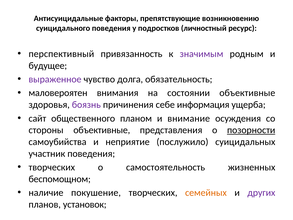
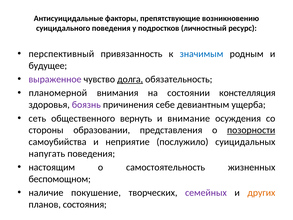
значимым colour: purple -> blue
долга underline: none -> present
маловероятен: маловероятен -> планомерной
состоянии объективные: объективные -> констелляция
информация: информация -> девиантным
сайт: сайт -> сеть
планом: планом -> вернуть
стороны объективные: объективные -> образовании
участник: участник -> напугать
творческих at (52, 167): творческих -> настоящим
семейных colour: orange -> purple
других colour: purple -> orange
установок: установок -> состояния
